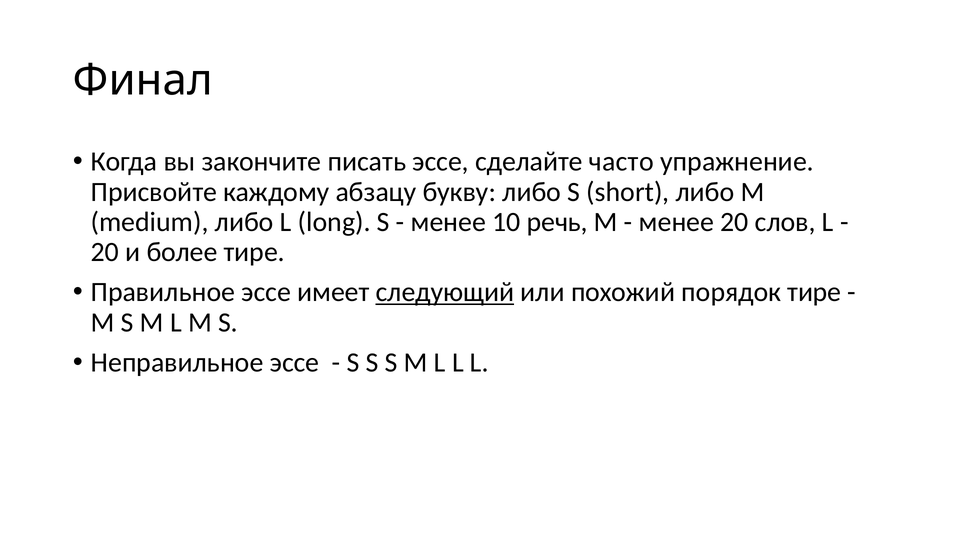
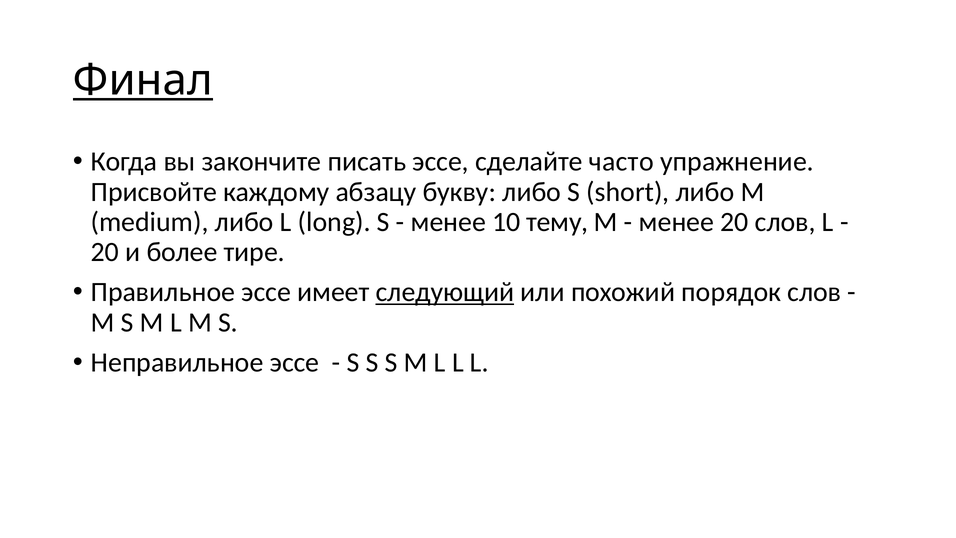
Финал underline: none -> present
речь: речь -> тему
порядок тире: тире -> слов
